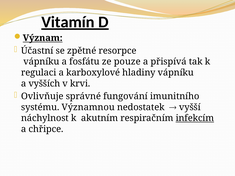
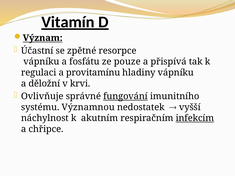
karboxylové: karboxylové -> provitamínu
vyšších: vyšších -> děložní
fungování underline: none -> present
